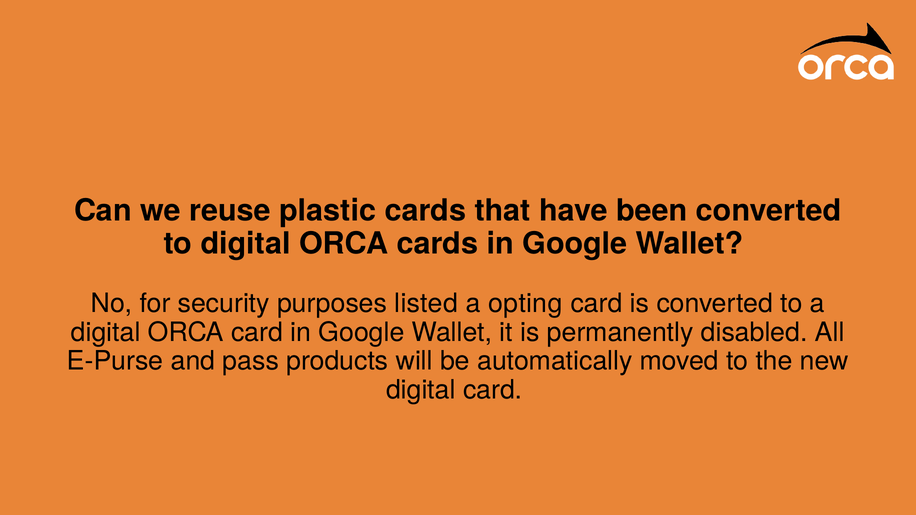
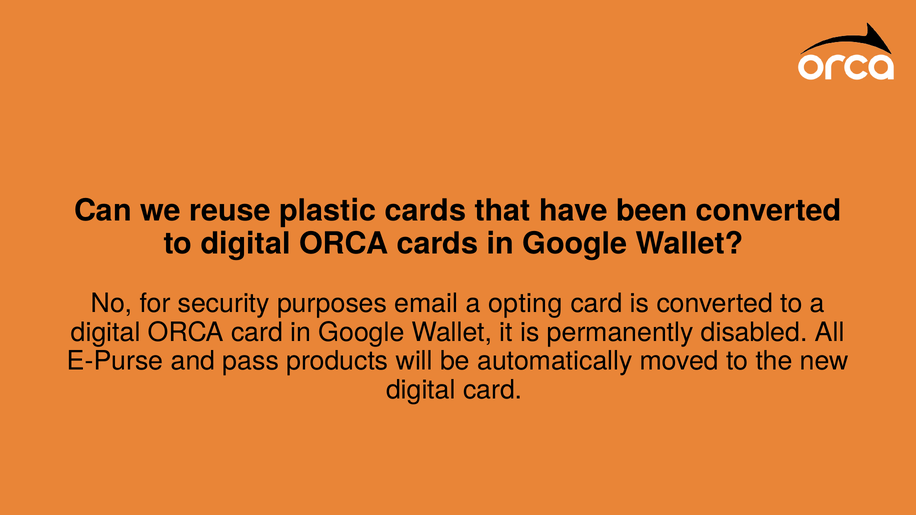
listed: listed -> email
